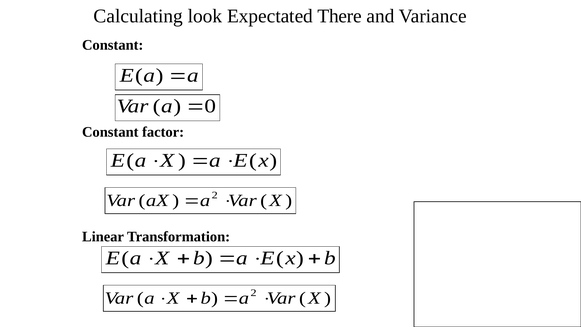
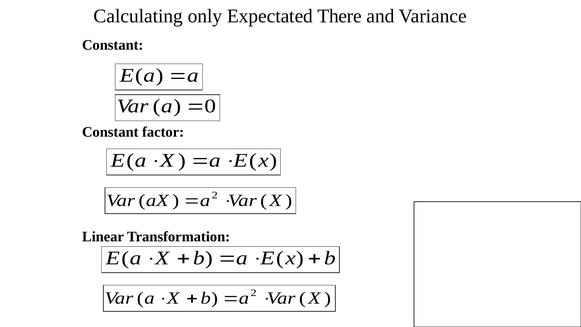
look: look -> only
